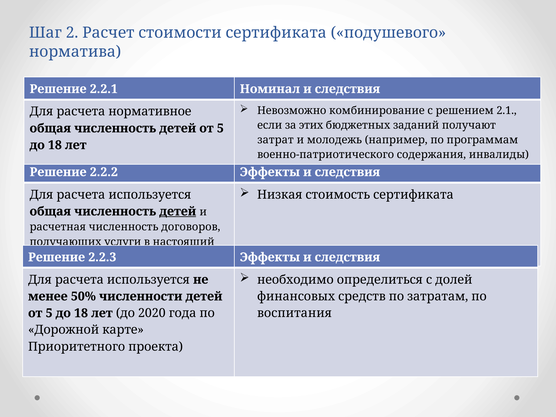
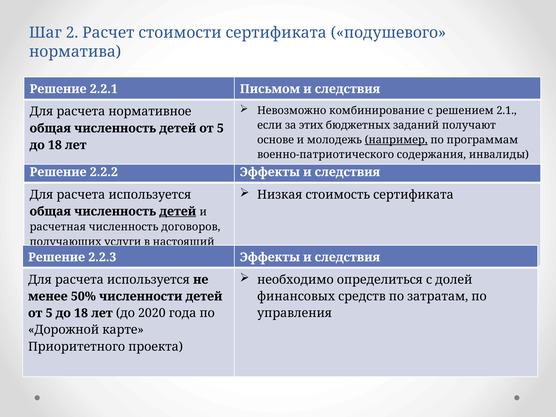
Номинал: Номинал -> Письмом
затрат: затрат -> основе
например underline: none -> present
воспитания: воспитания -> управления
